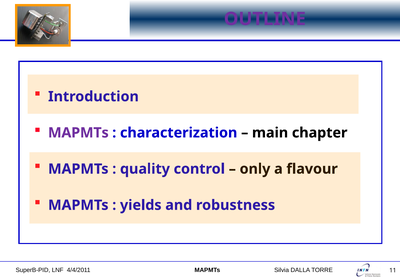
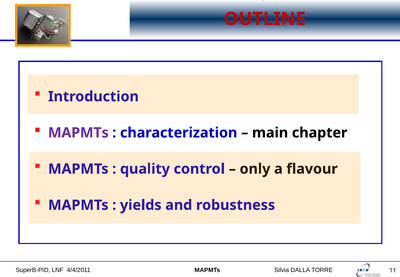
OUTLINE colour: purple -> red
